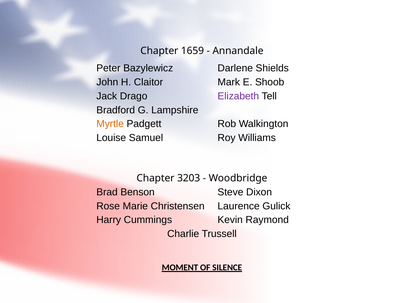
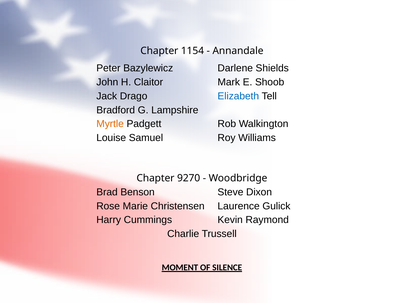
1659: 1659 -> 1154
Elizabeth colour: purple -> blue
3203: 3203 -> 9270
